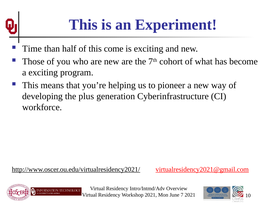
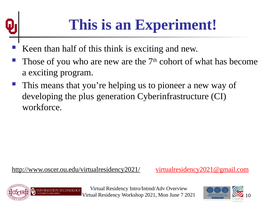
Time: Time -> Keen
come: come -> think
